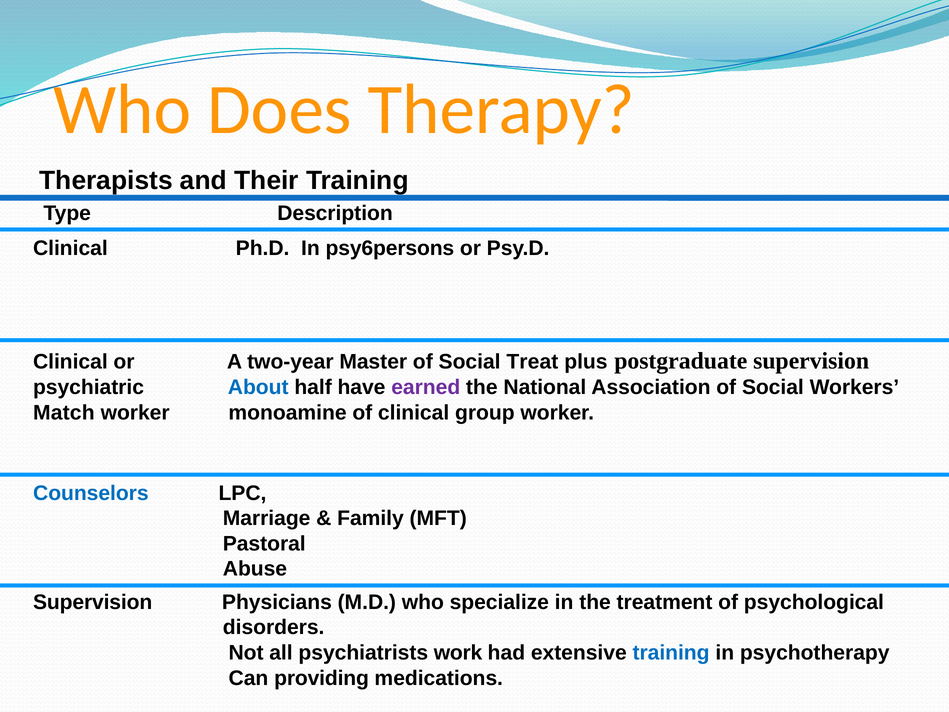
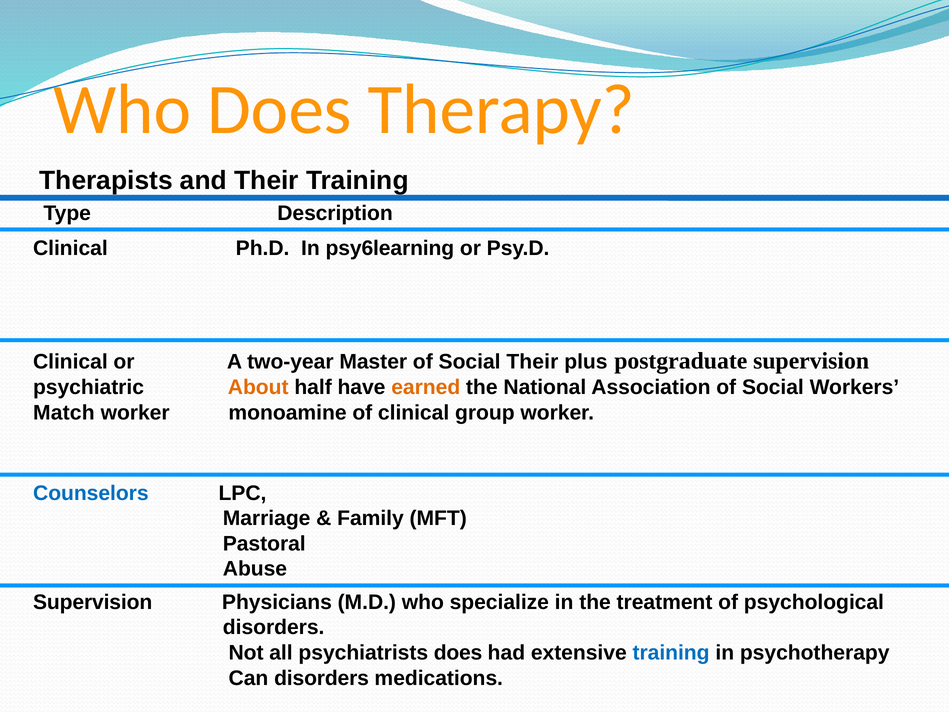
psy6persons: psy6persons -> psy6learning
Social Treat: Treat -> Their
About colour: blue -> orange
earned colour: purple -> orange
psychiatrists work: work -> does
Can providing: providing -> disorders
